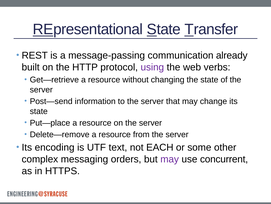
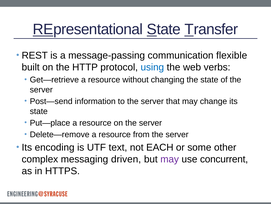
already: already -> flexible
using colour: purple -> blue
orders: orders -> driven
